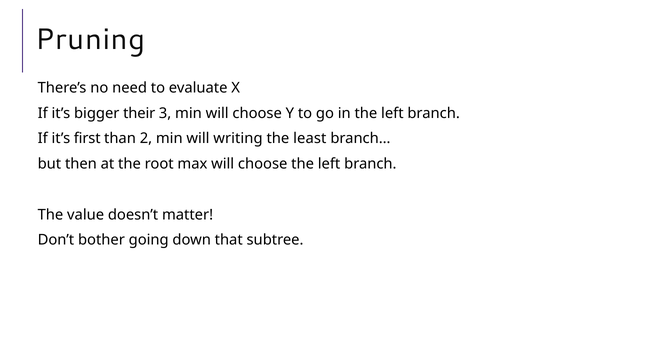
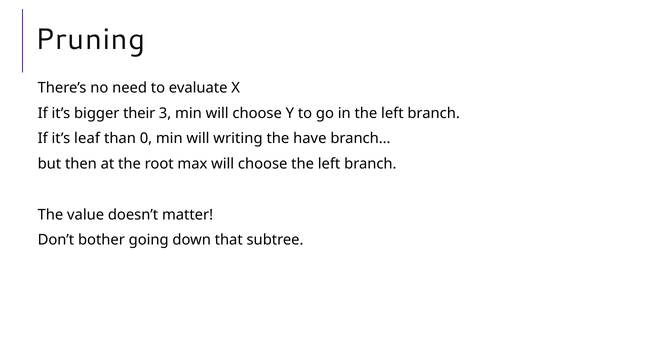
first: first -> leaf
2: 2 -> 0
least: least -> have
